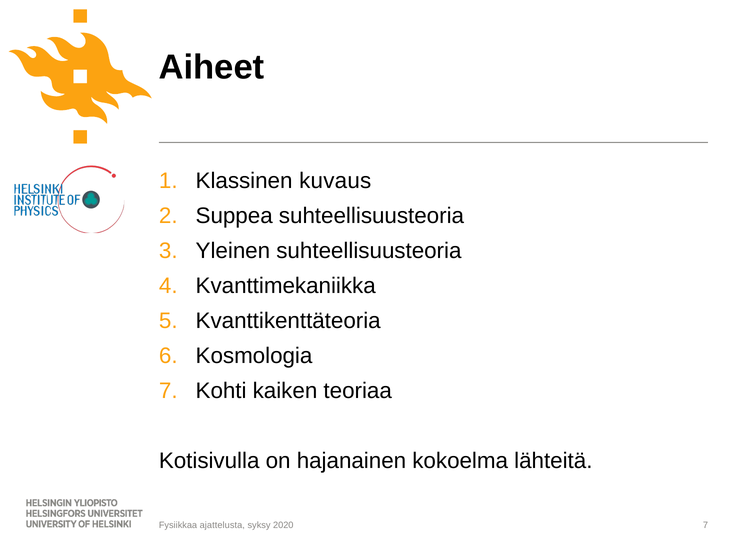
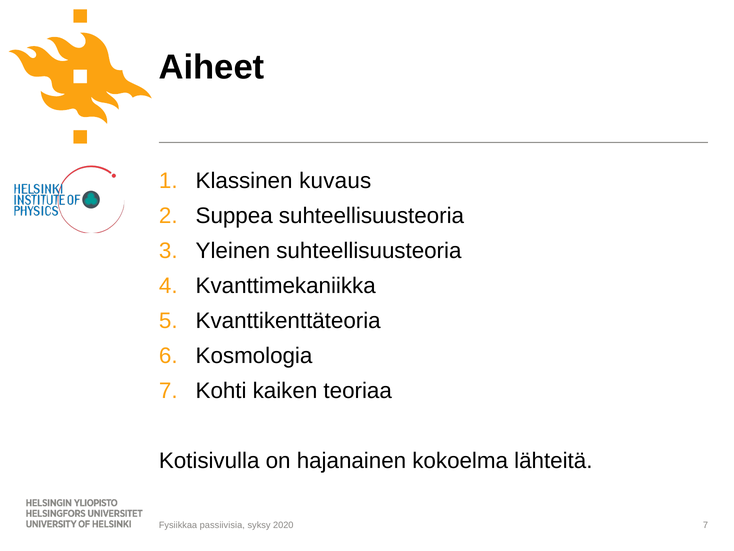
ajattelusta: ajattelusta -> passiivisia
